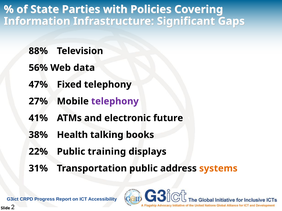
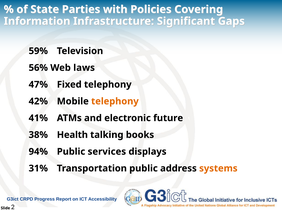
88%: 88% -> 59%
data: data -> laws
27%: 27% -> 42%
telephony at (115, 102) colour: purple -> orange
22%: 22% -> 94%
training: training -> services
